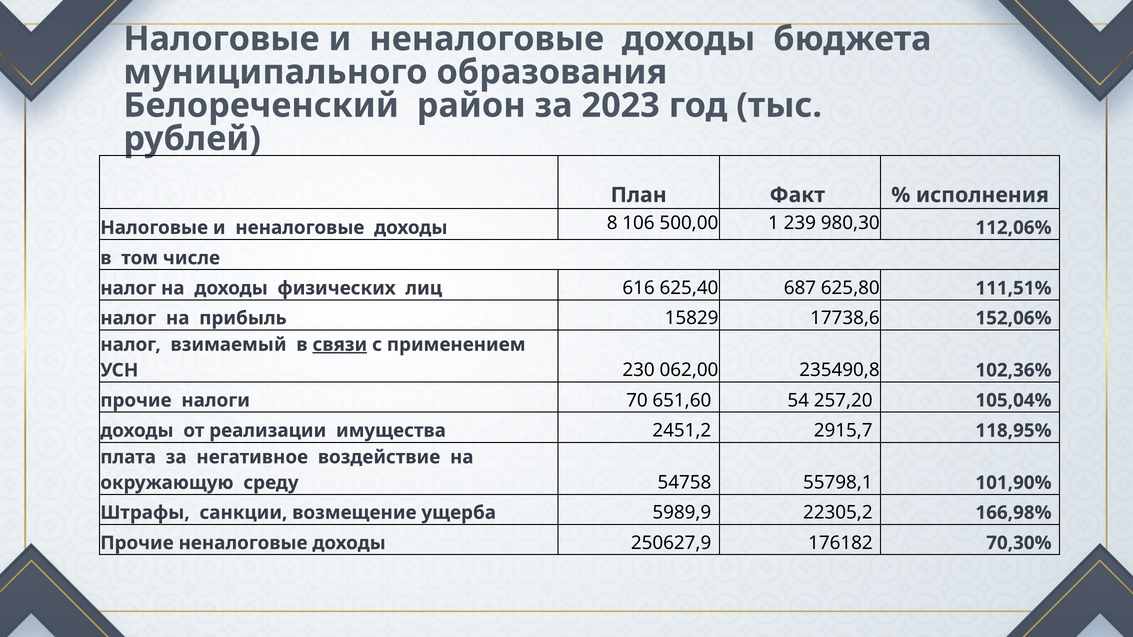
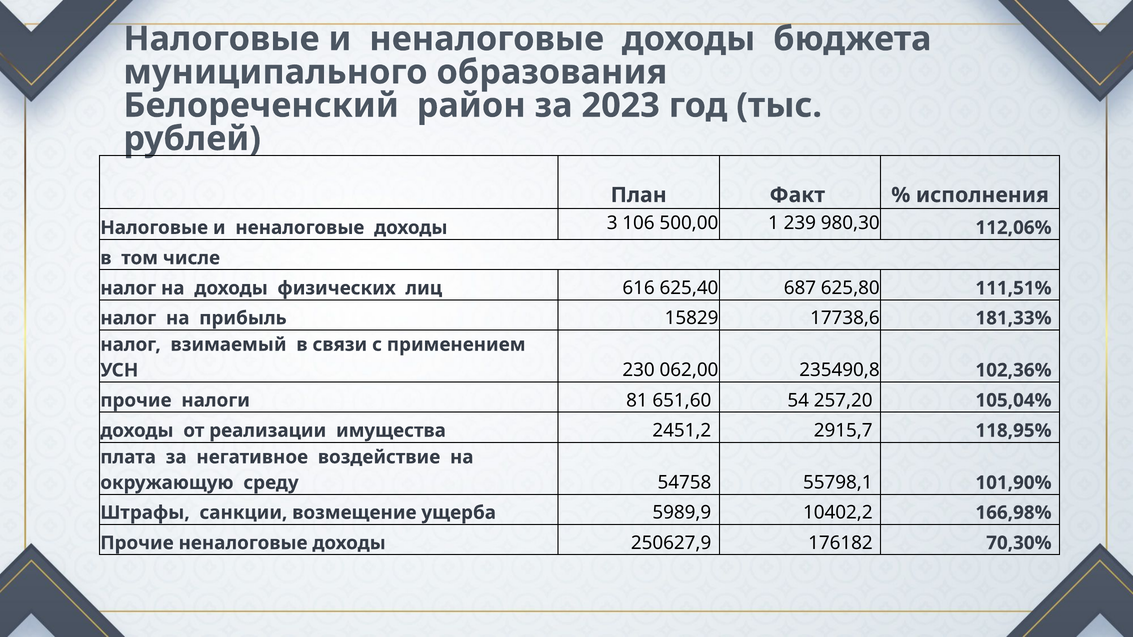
8: 8 -> 3
152,06%: 152,06% -> 181,33%
связи underline: present -> none
70: 70 -> 81
22305,2: 22305,2 -> 10402,2
